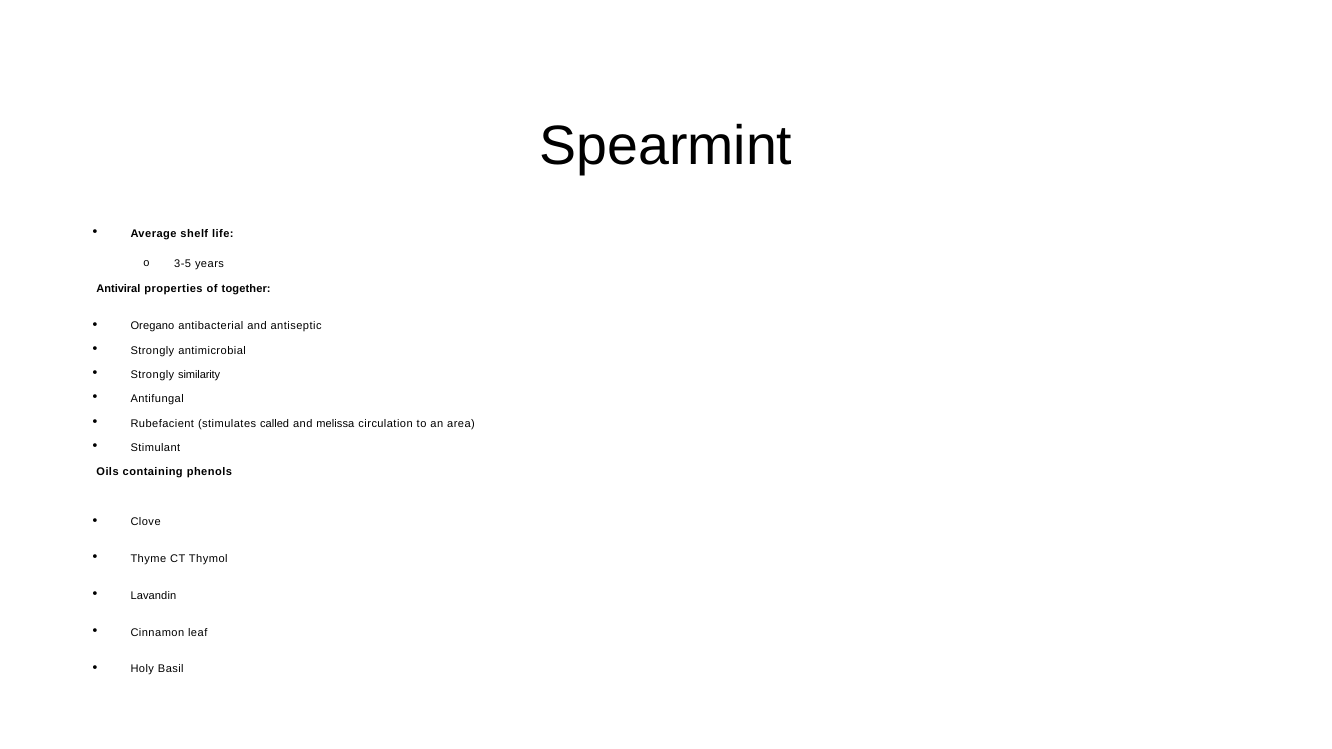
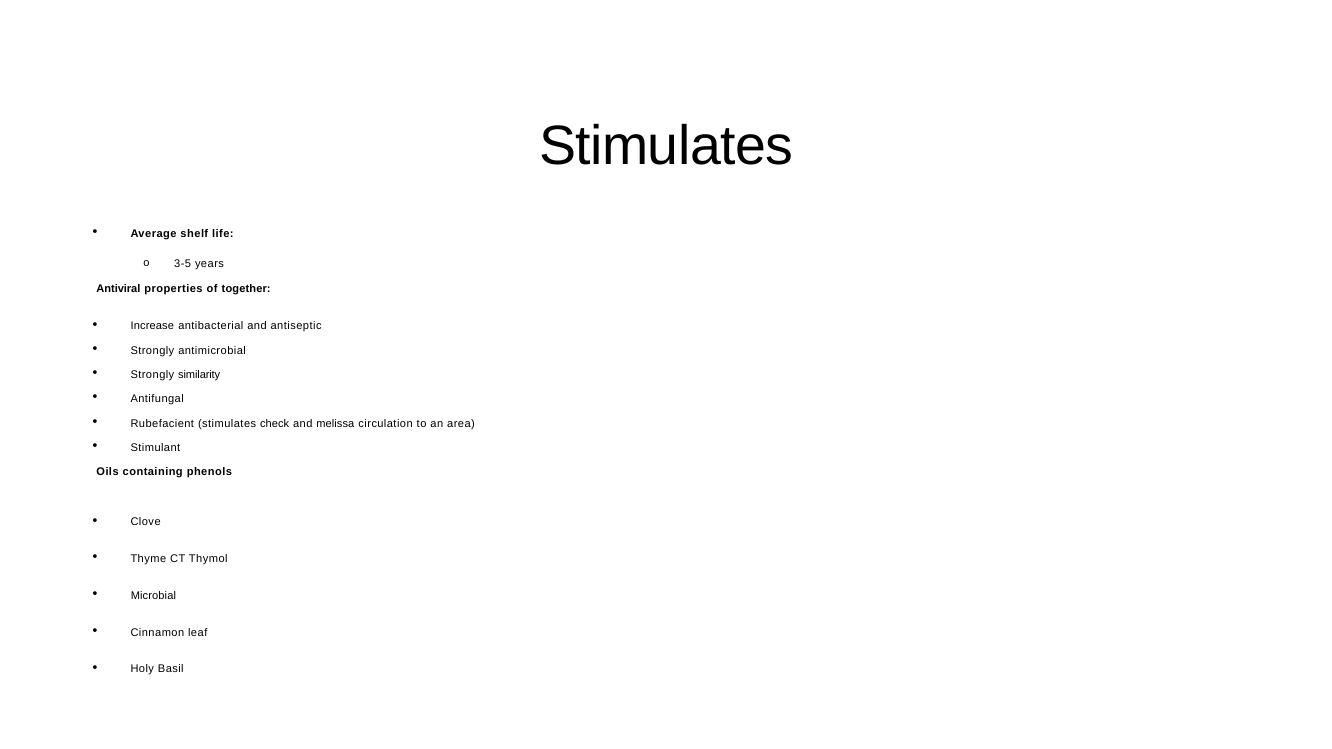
Spearmint at (666, 146): Spearmint -> Stimulates
Oregano: Oregano -> Increase
called: called -> check
Lavandin: Lavandin -> Microbial
